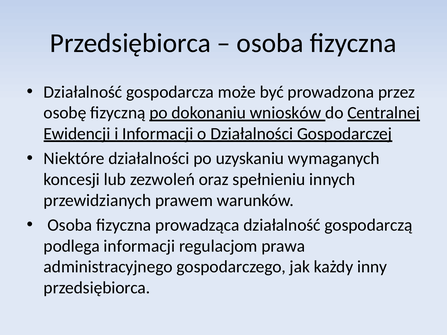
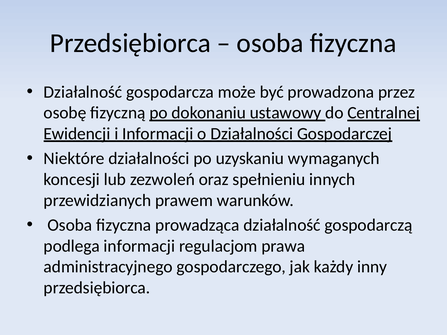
wniosków: wniosków -> ustawowy
